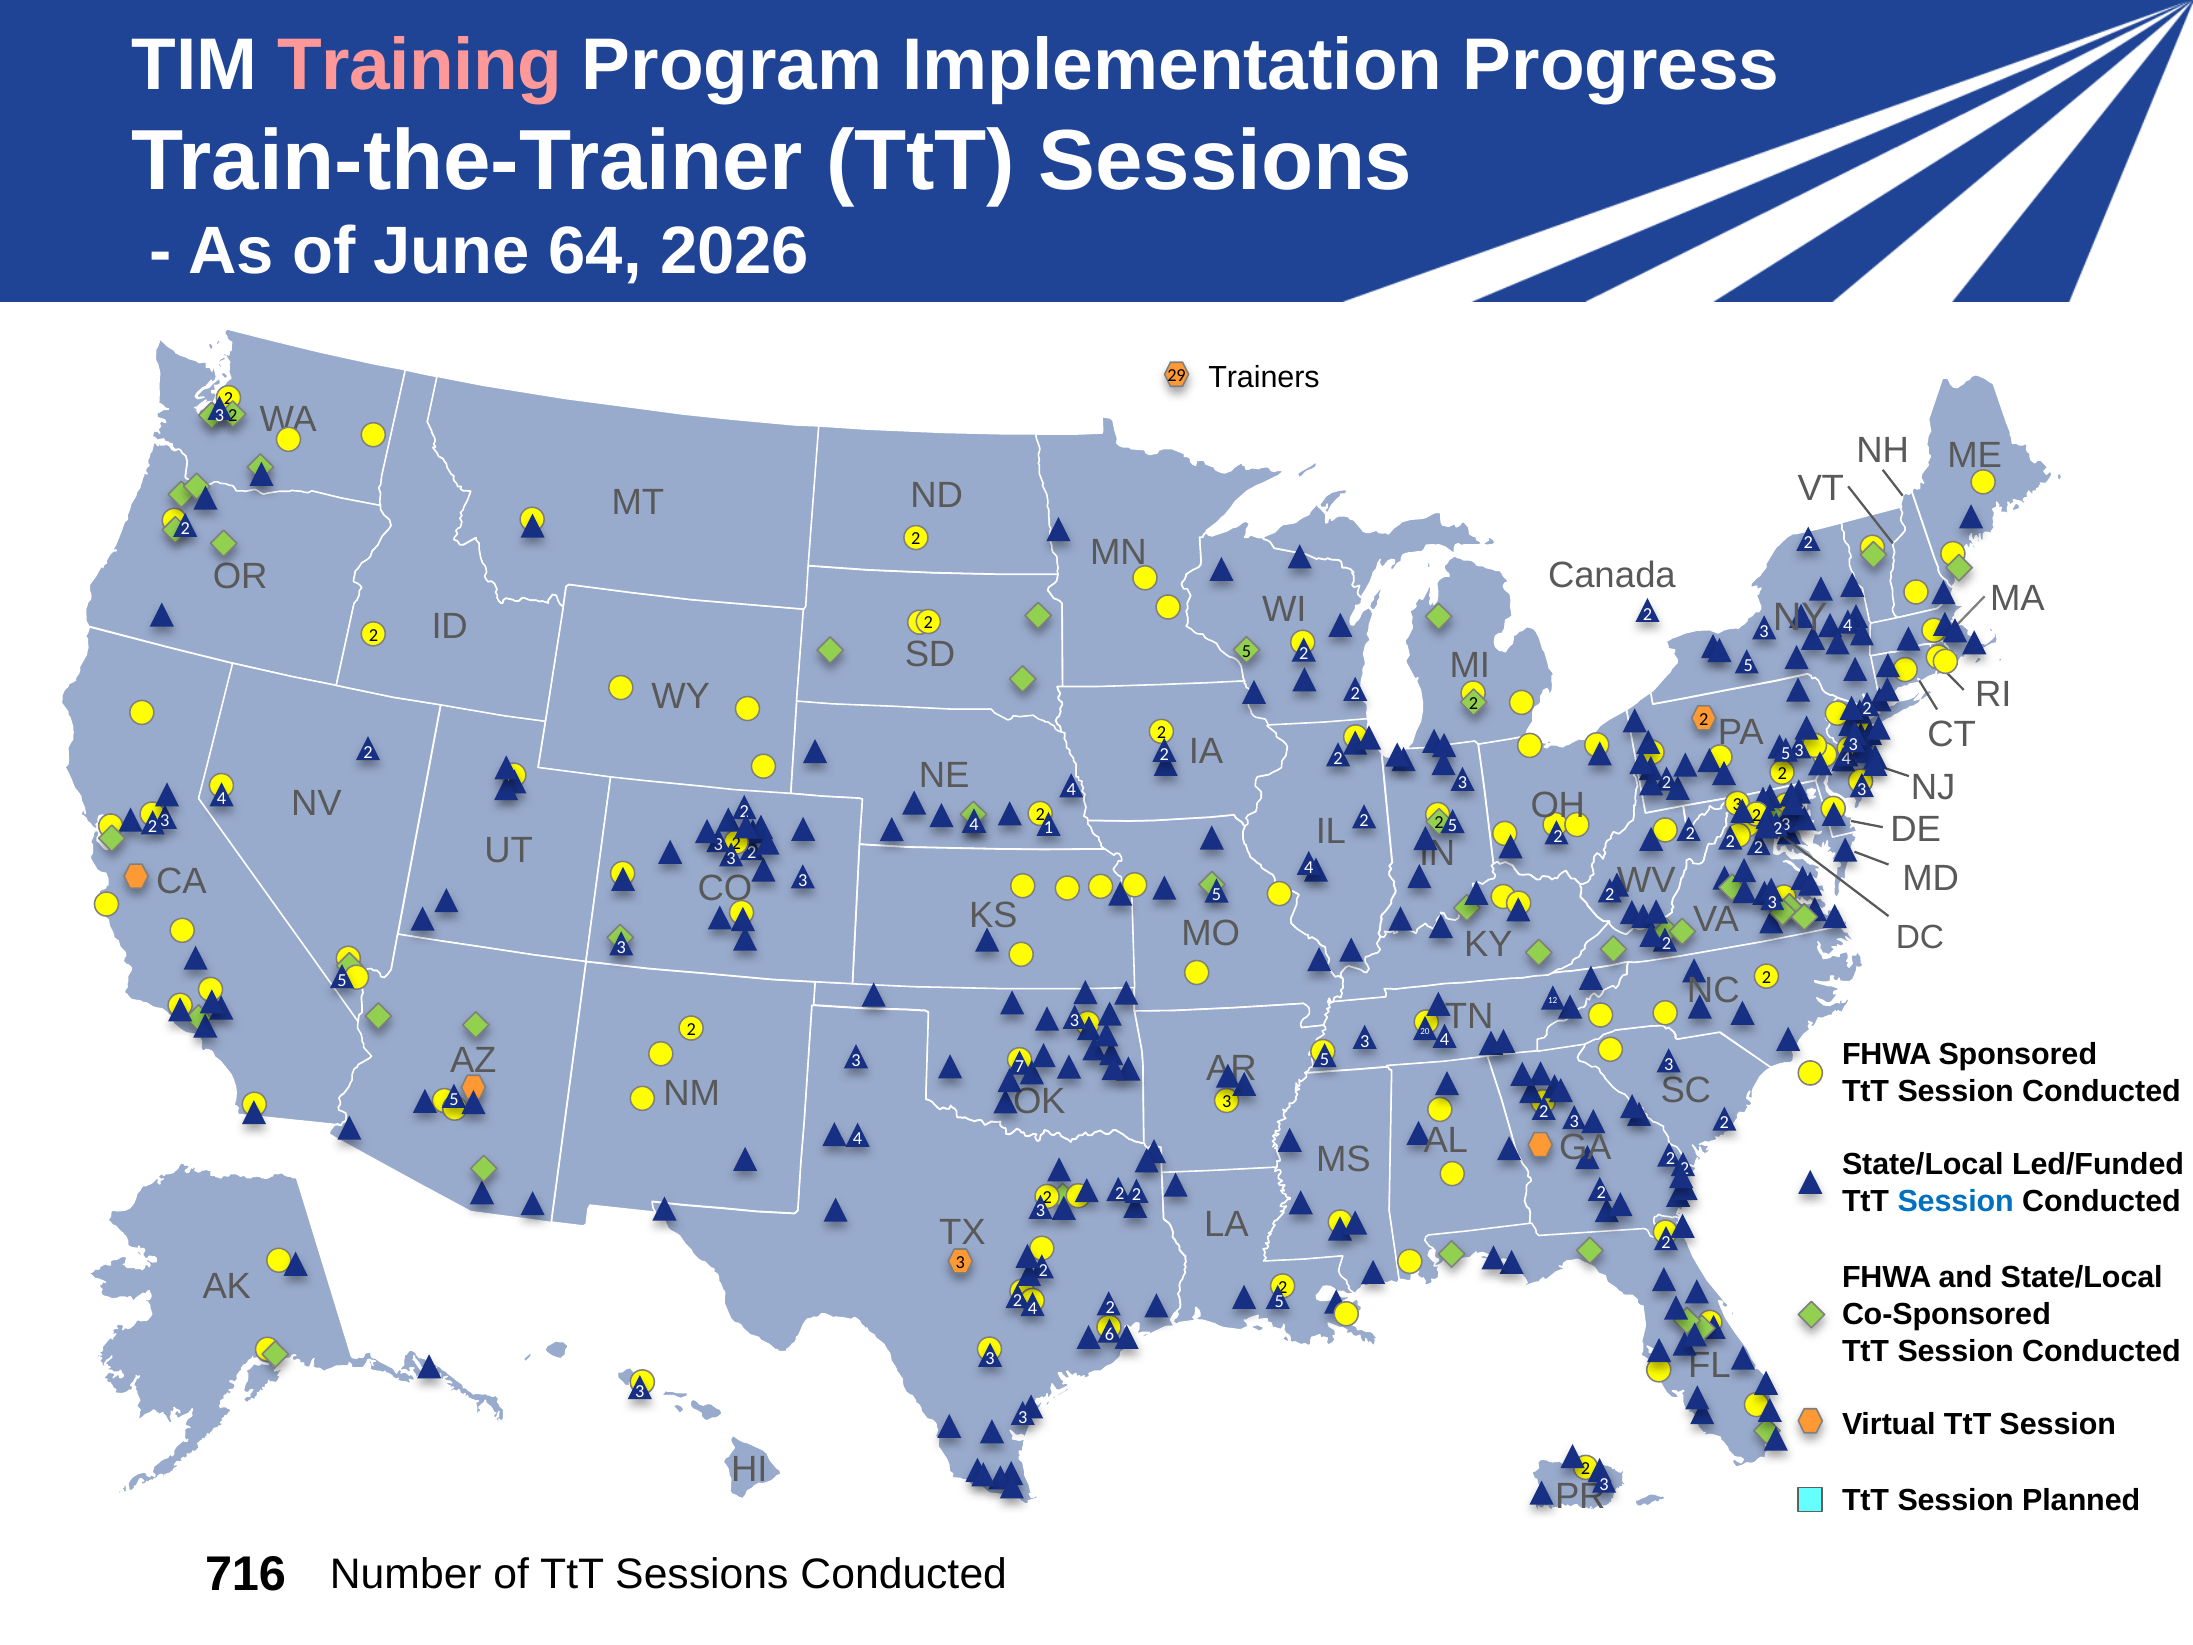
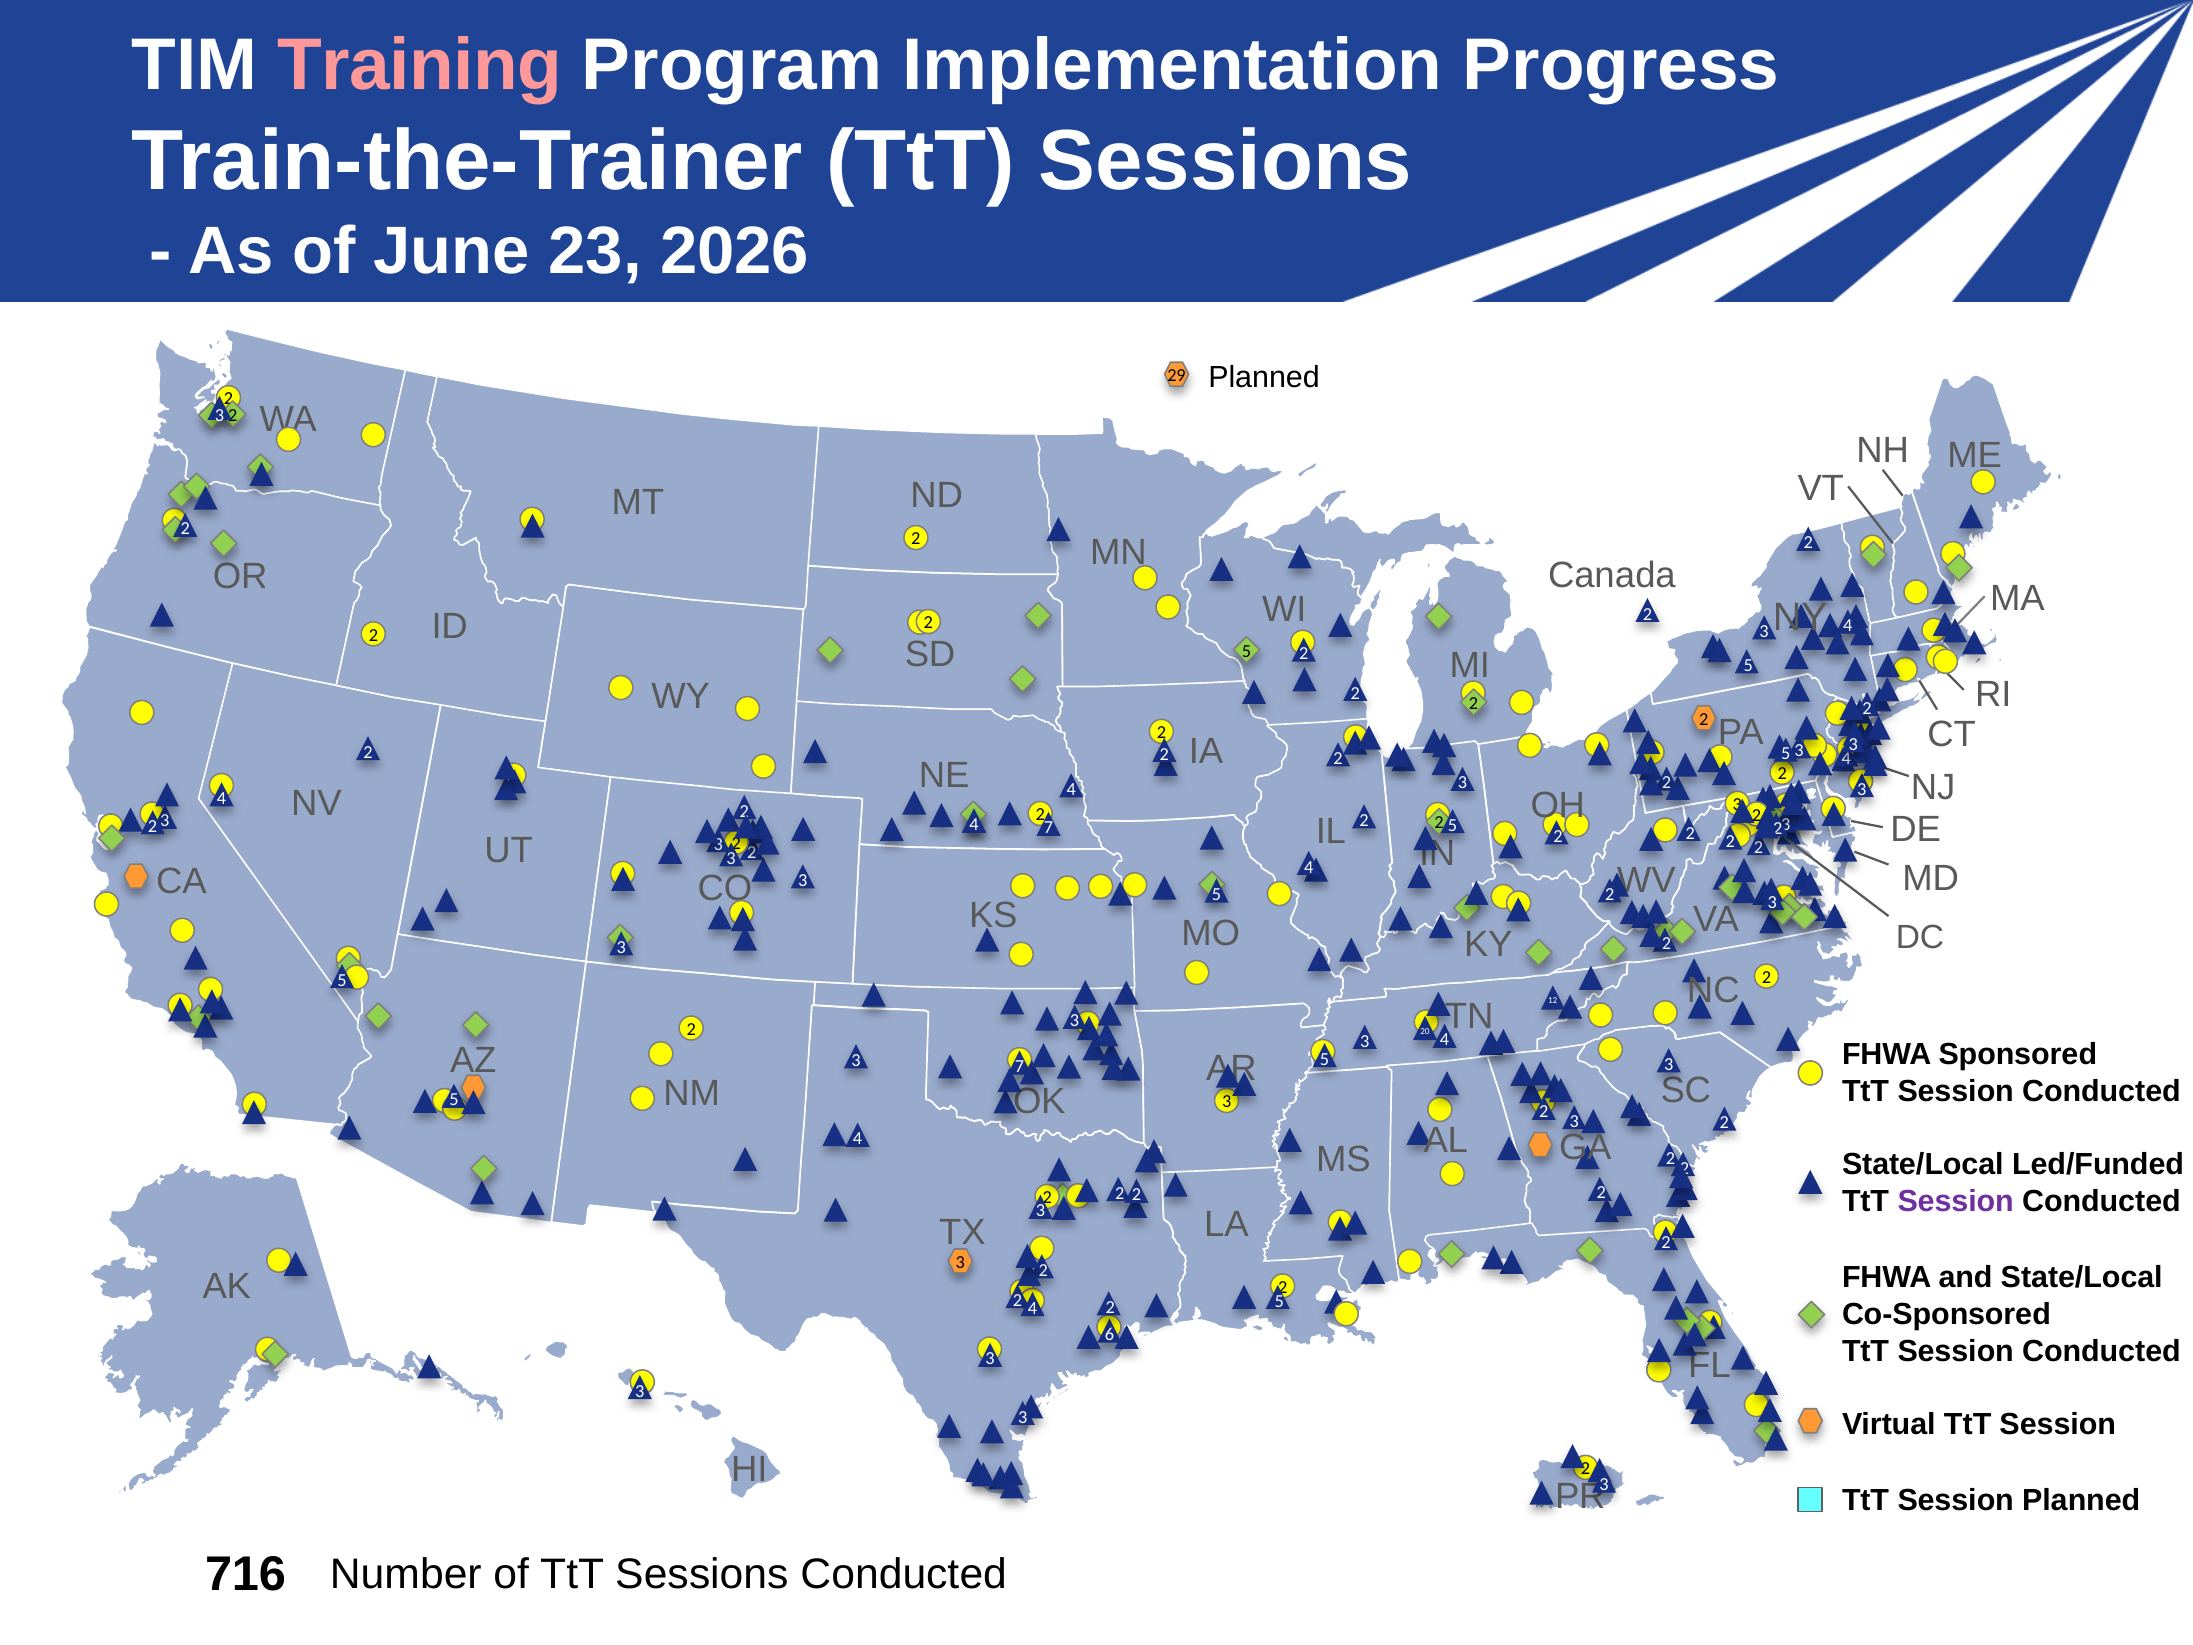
64: 64 -> 23
Trainers at (1264, 378): Trainers -> Planned
1 at (1048, 828): 1 -> 7
Session at (1956, 1201) colour: blue -> purple
